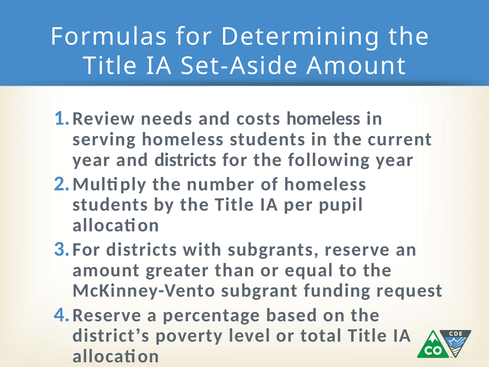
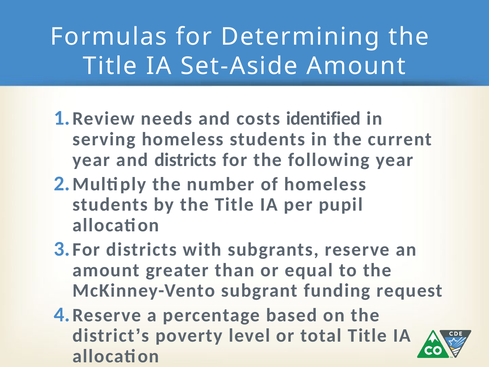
costs homeless: homeless -> identified
